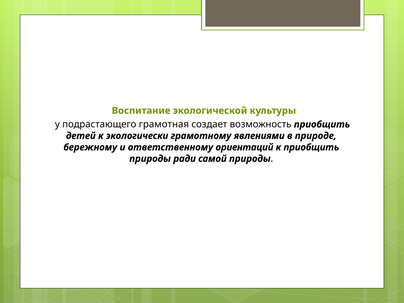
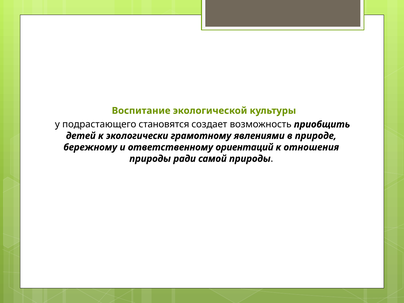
грамотная: грамотная -> становятся
к приобщить: приобщить -> отношения
